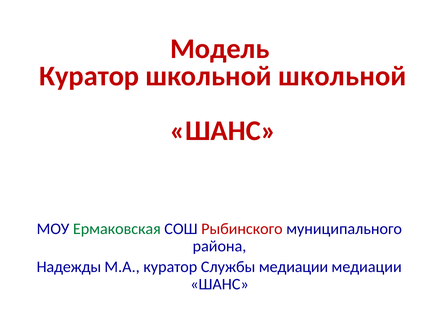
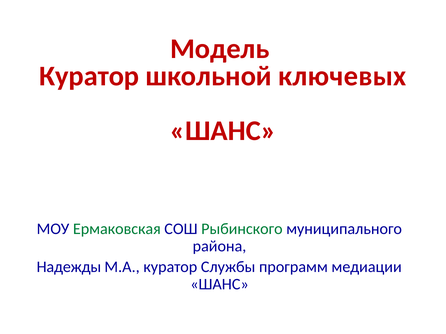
школьной школьной: школьной -> ключевых
Рыбинского colour: red -> green
Службы медиации: медиации -> программ
